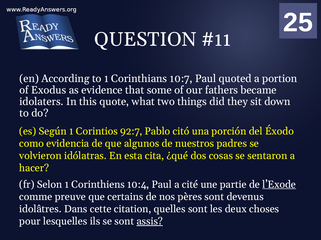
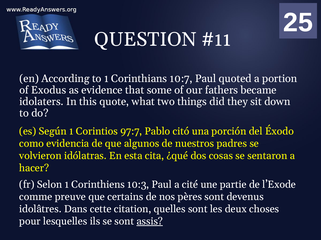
92:7: 92:7 -> 97:7
10:4: 10:4 -> 10:3
l’Exode underline: present -> none
